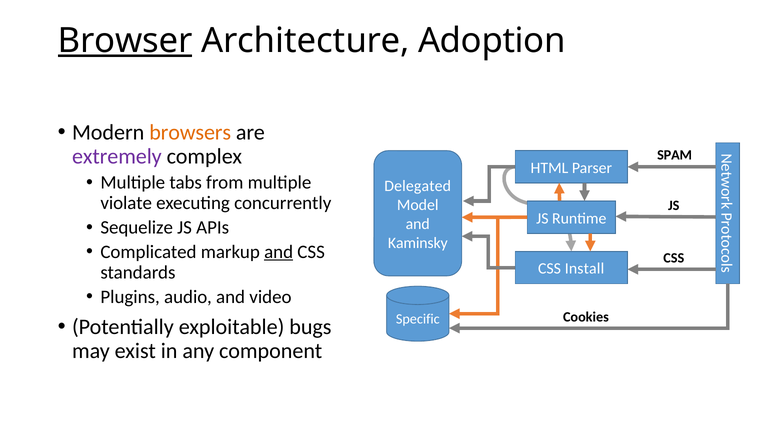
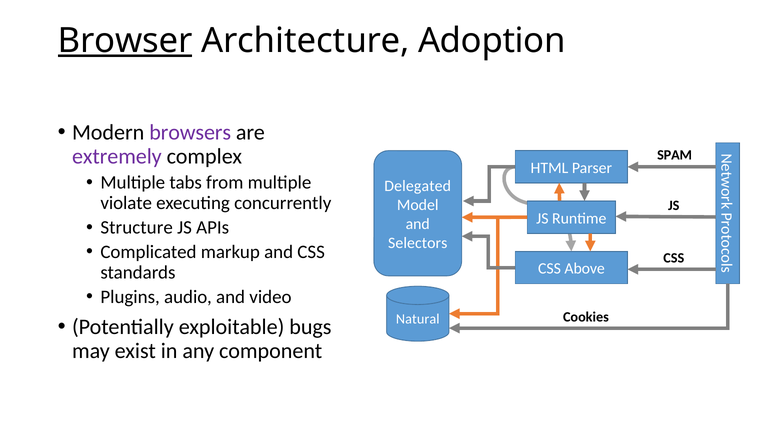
browsers colour: orange -> purple
Sequelize: Sequelize -> Structure
Kaminsky: Kaminsky -> Selectors
and at (279, 252) underline: present -> none
Install: Install -> Above
Specific: Specific -> Natural
